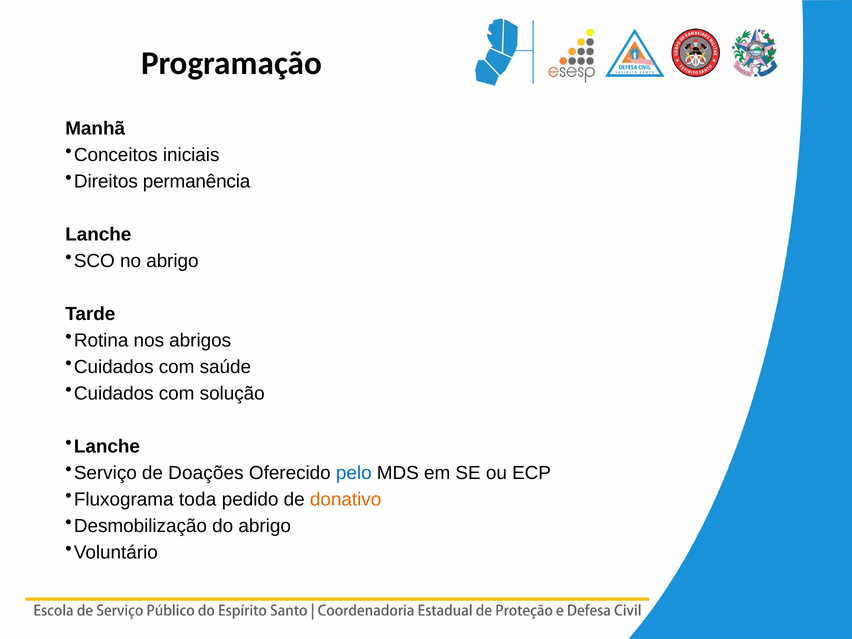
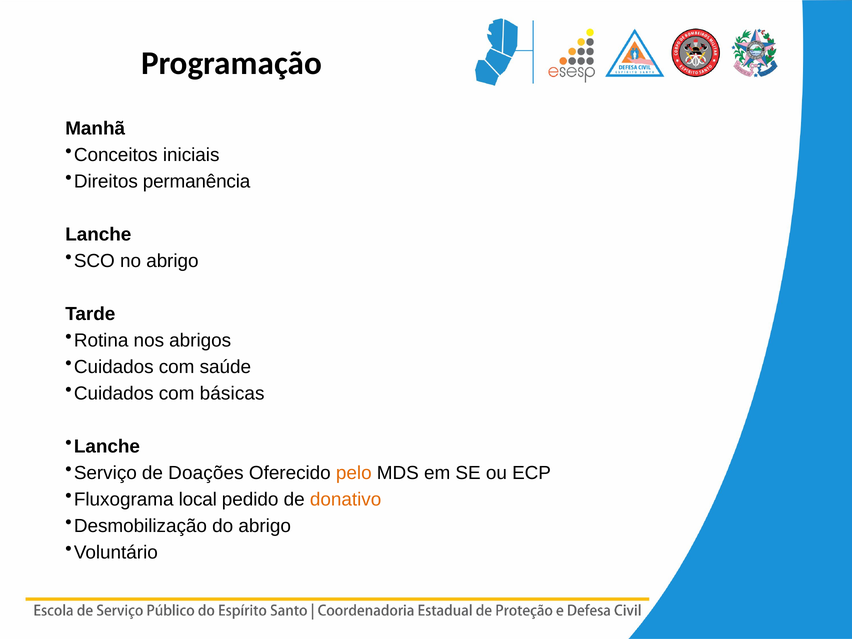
solução: solução -> básicas
pelo colour: blue -> orange
toda: toda -> local
